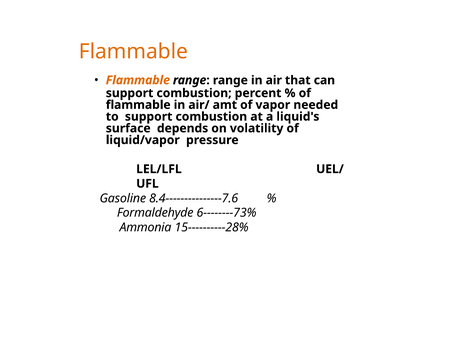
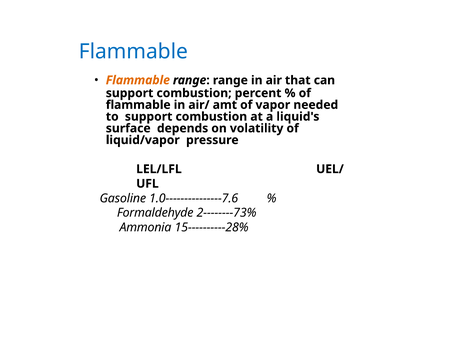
Flammable at (134, 52) colour: orange -> blue
8.4---------------7.6: 8.4---------------7.6 -> 1.0---------------7.6
6--------73%: 6--------73% -> 2--------73%
